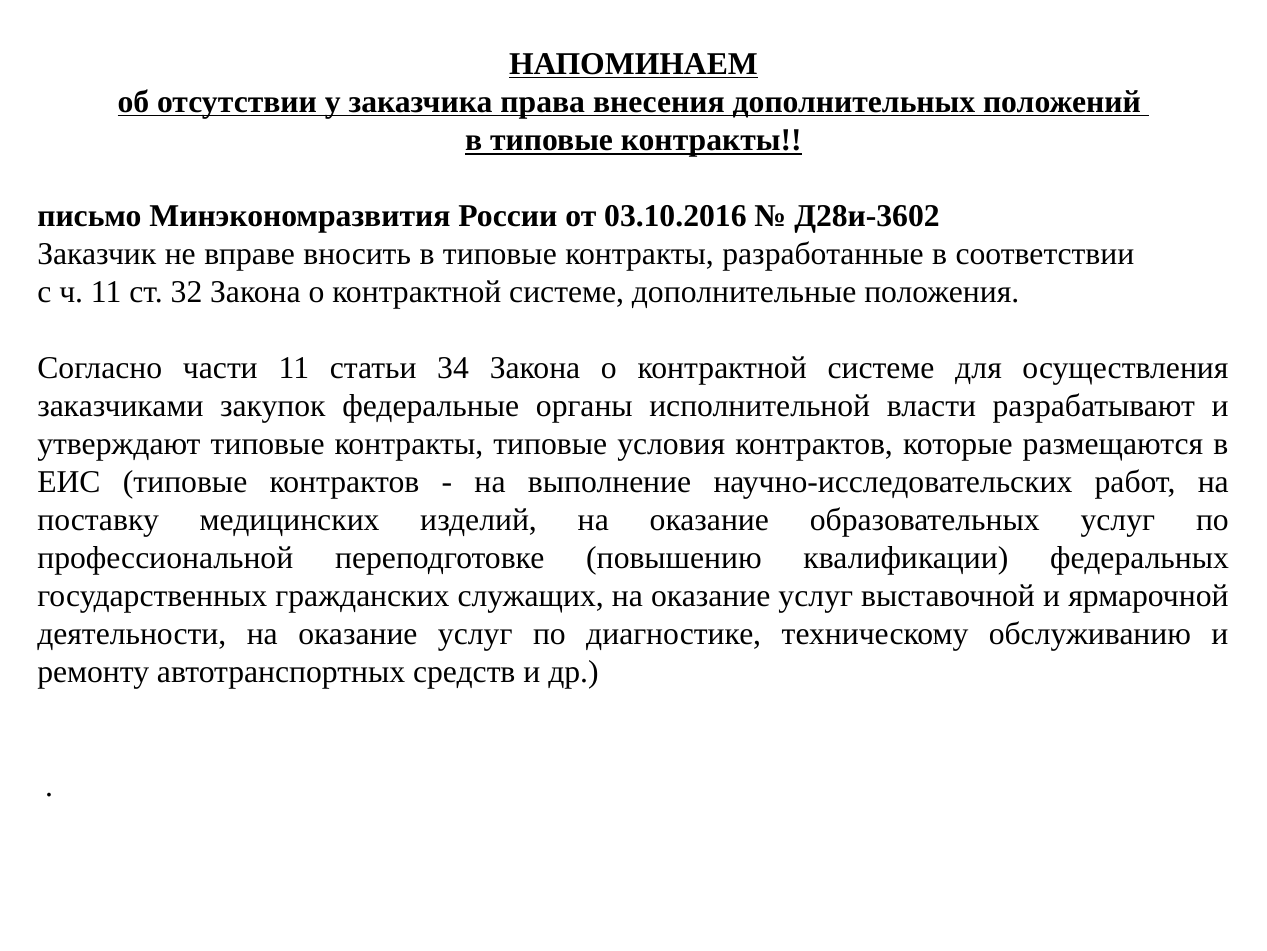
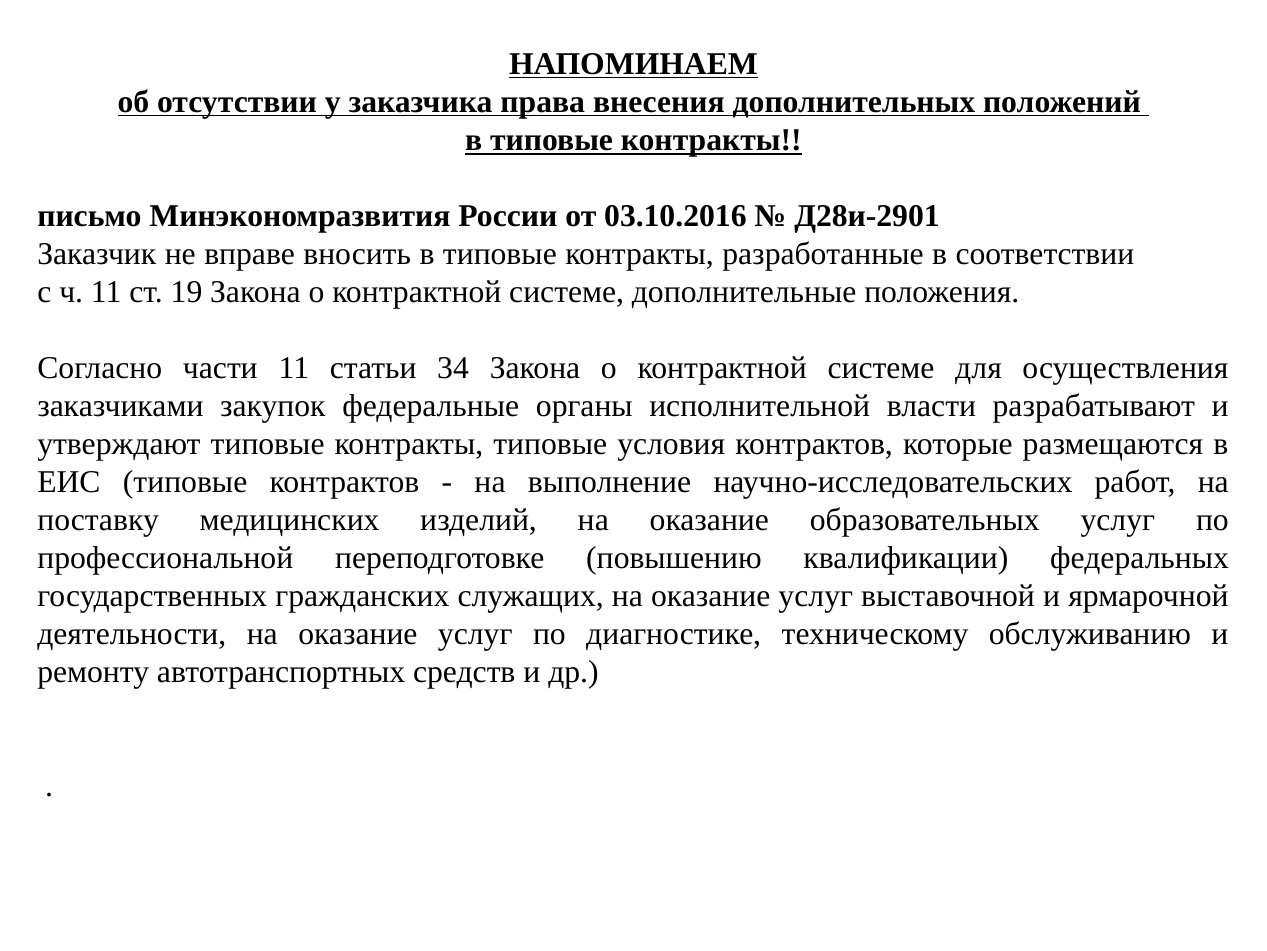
Д28и-3602: Д28и-3602 -> Д28и-2901
32: 32 -> 19
